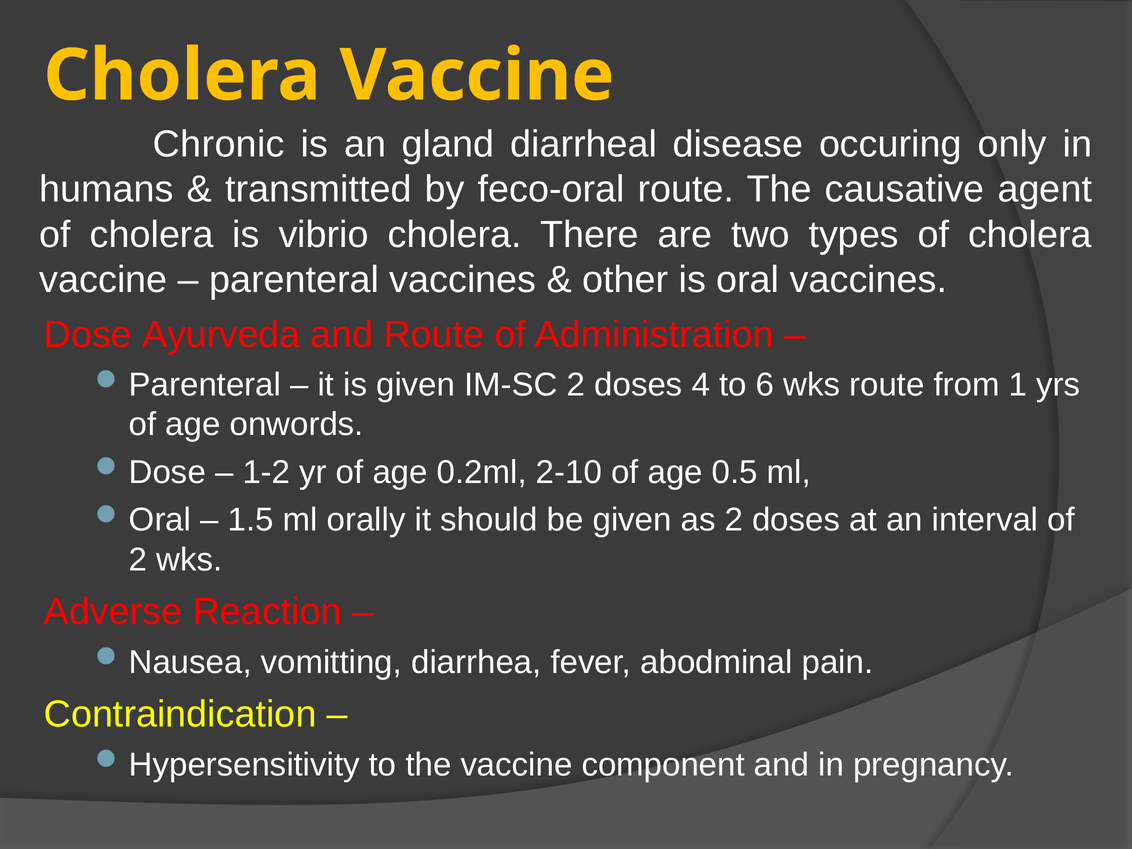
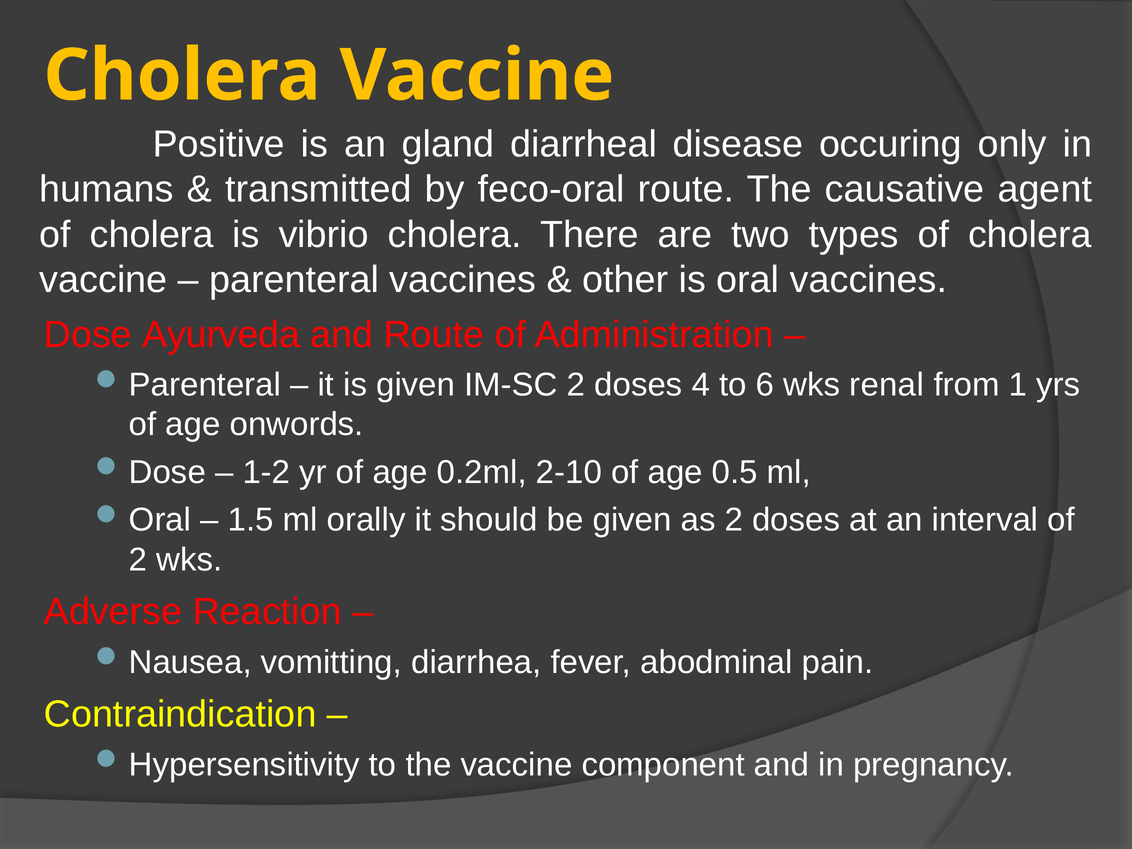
Chronic: Chronic -> Positive
wks route: route -> renal
